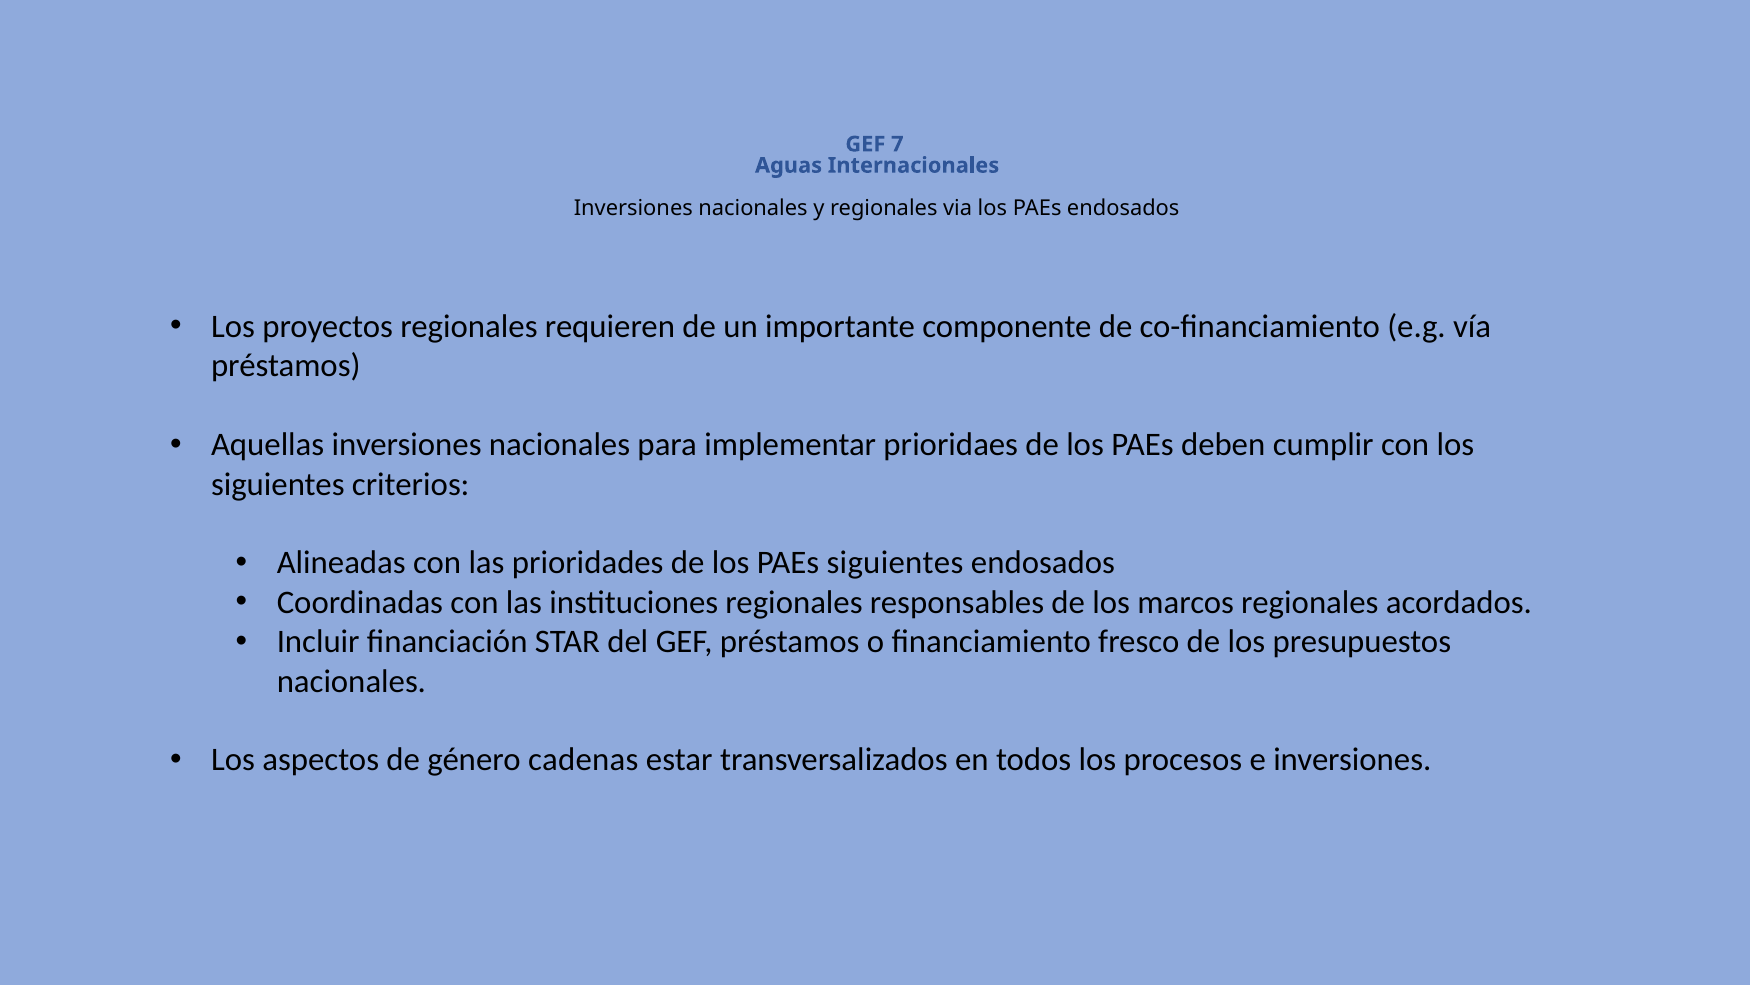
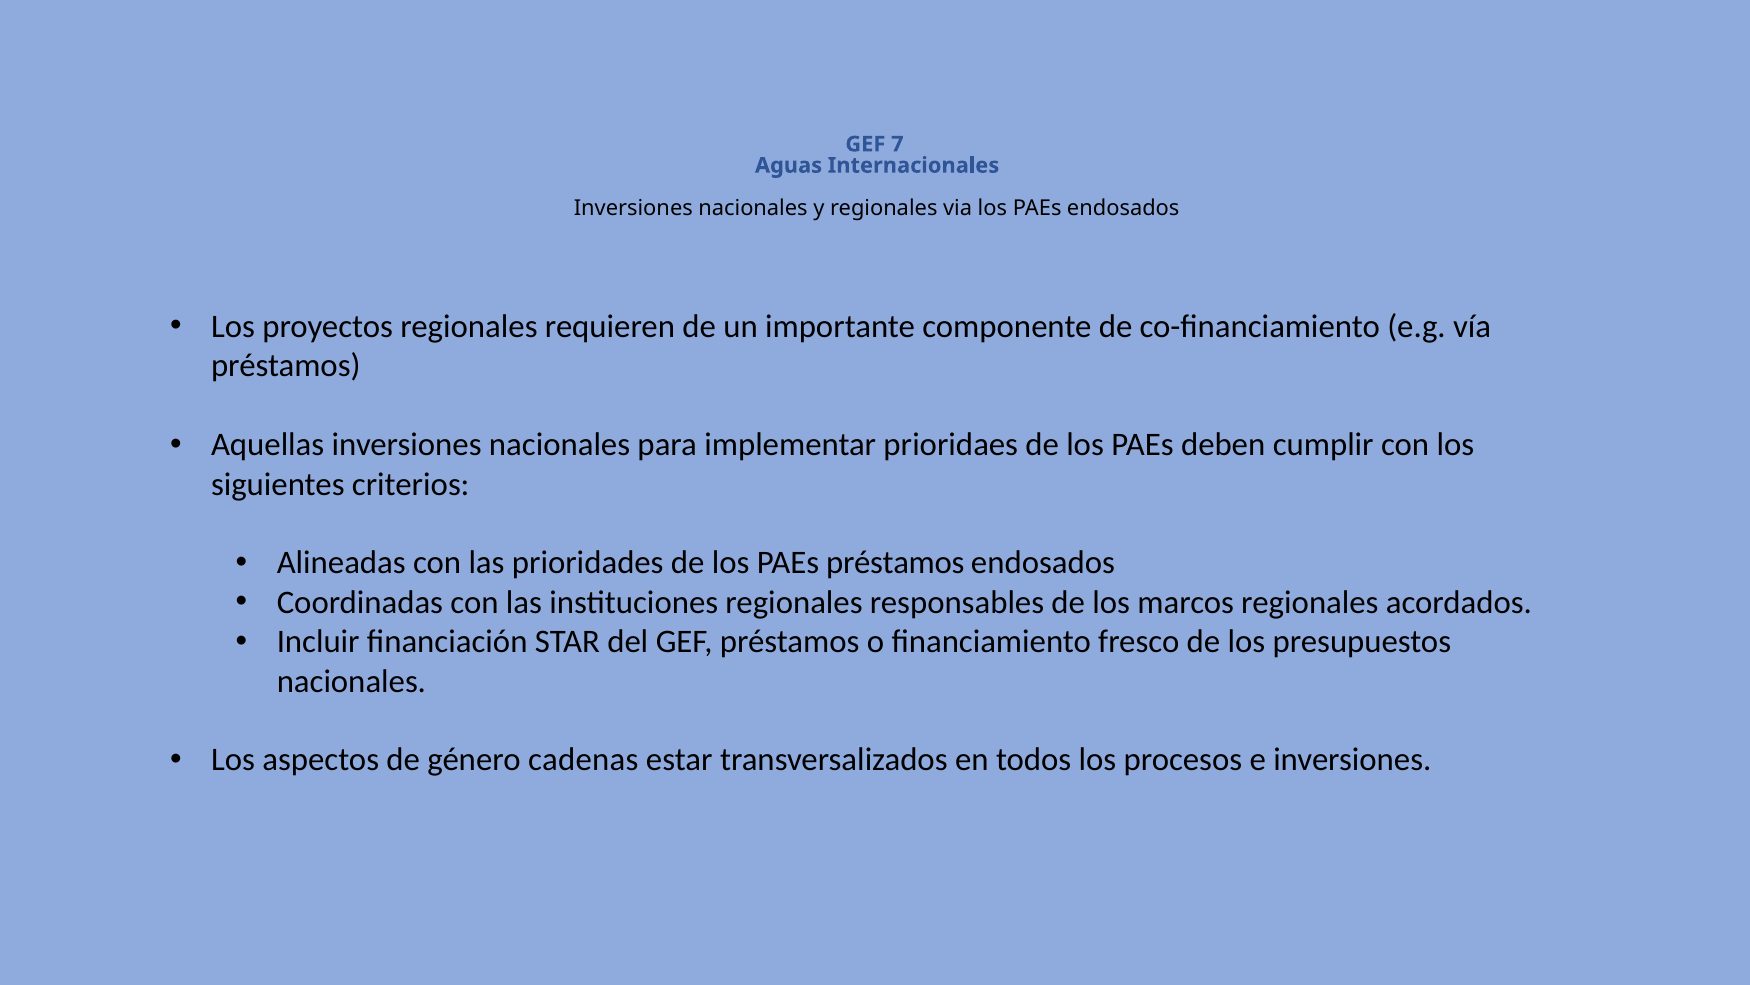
PAEs siguientes: siguientes -> préstamos
